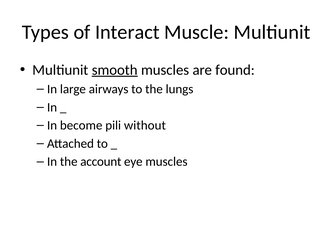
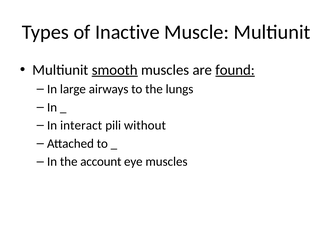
Interact: Interact -> Inactive
found underline: none -> present
become: become -> interact
